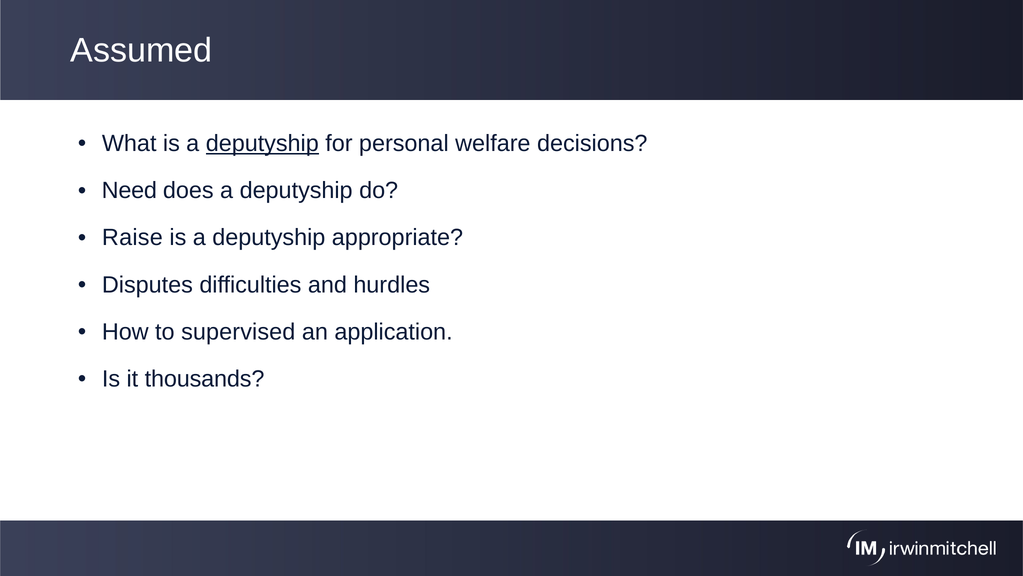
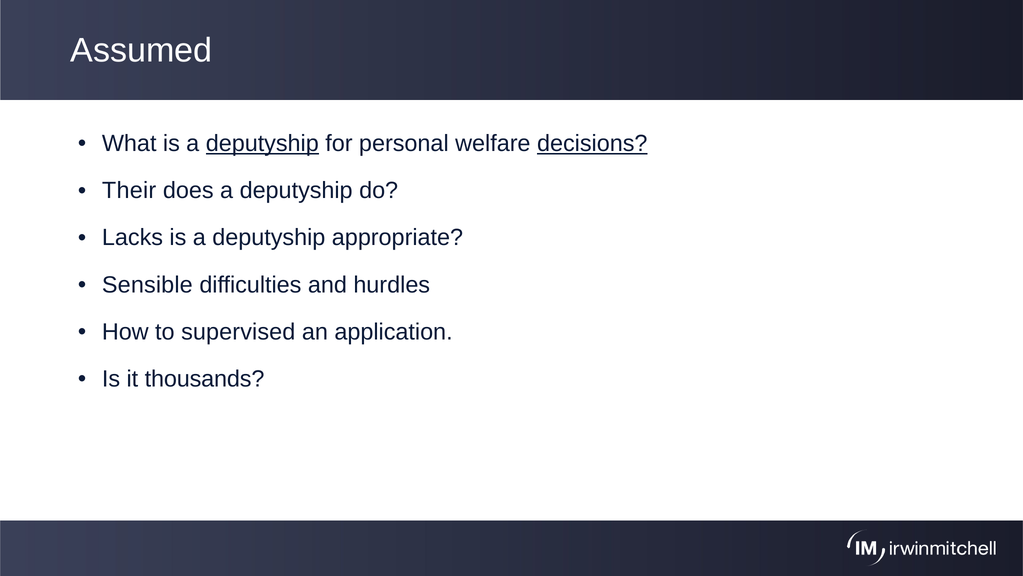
decisions underline: none -> present
Need: Need -> Their
Raise: Raise -> Lacks
Disputes: Disputes -> Sensible
